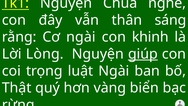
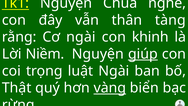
sáng: sáng -> tàng
Lòng: Lòng -> Niềm
vàng underline: none -> present
